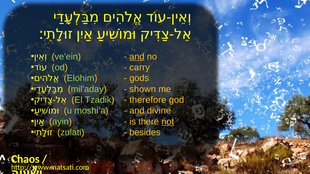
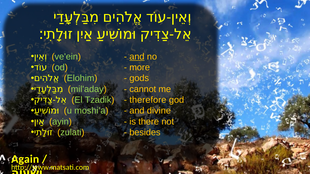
carry: carry -> more
shown: shown -> cannot
not underline: present -> none
Chaos: Chaos -> Again
